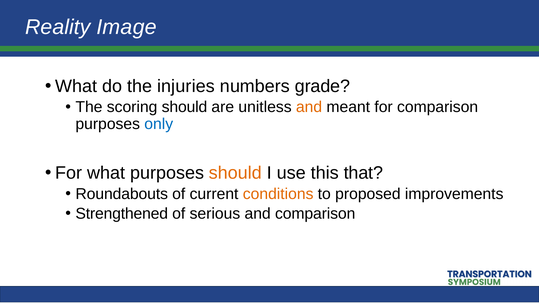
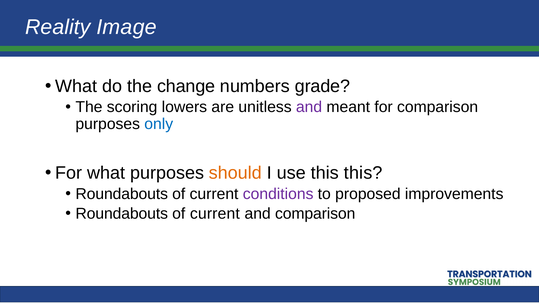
injuries: injuries -> change
scoring should: should -> lowers
and at (309, 107) colour: orange -> purple
this that: that -> this
conditions colour: orange -> purple
Strengthened at (122, 214): Strengthened -> Roundabouts
serious at (215, 214): serious -> current
